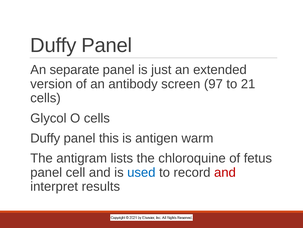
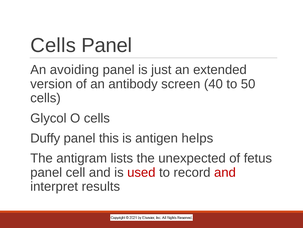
Duffy at (53, 45): Duffy -> Cells
separate: separate -> avoiding
97: 97 -> 40
21: 21 -> 50
warm: warm -> helps
chloroquine: chloroquine -> unexpected
used colour: blue -> red
